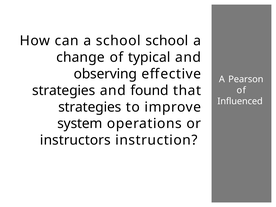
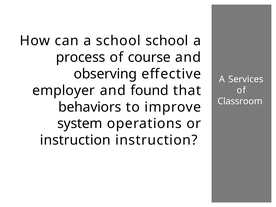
change: change -> process
typical: typical -> course
Pearson: Pearson -> Services
strategies at (64, 91): strategies -> employer
Influenced: Influenced -> Classroom
strategies at (90, 107): strategies -> behaviors
instructors at (75, 140): instructors -> instruction
